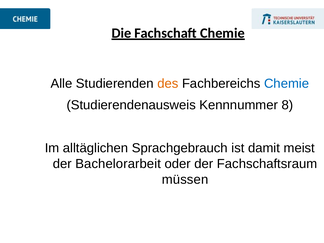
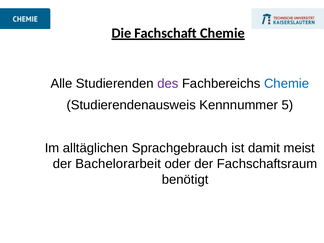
des colour: orange -> purple
8: 8 -> 5
müssen: müssen -> benötigt
